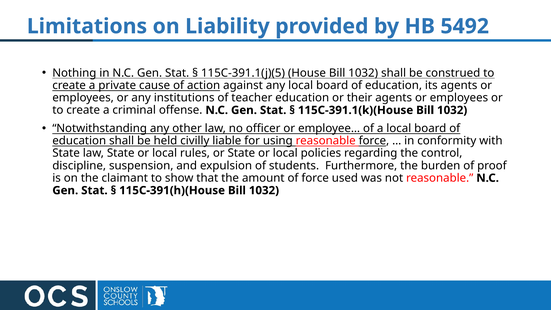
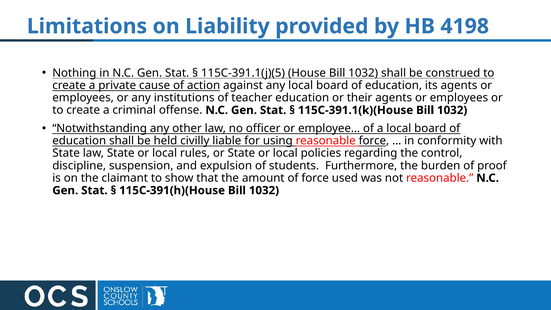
5492: 5492 -> 4198
